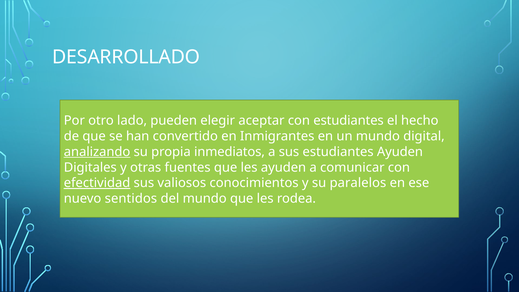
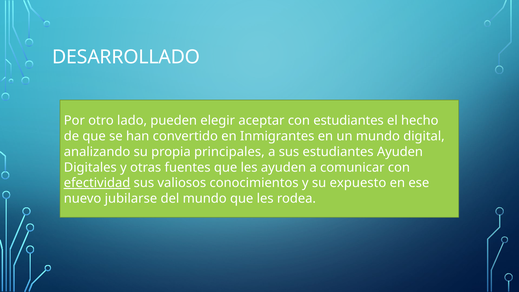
analizando underline: present -> none
inmediatos: inmediatos -> principales
paralelos: paralelos -> expuesto
sentidos: sentidos -> jubilarse
